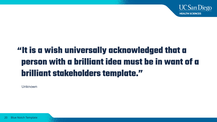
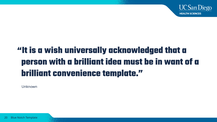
stakeholders: stakeholders -> convenience
